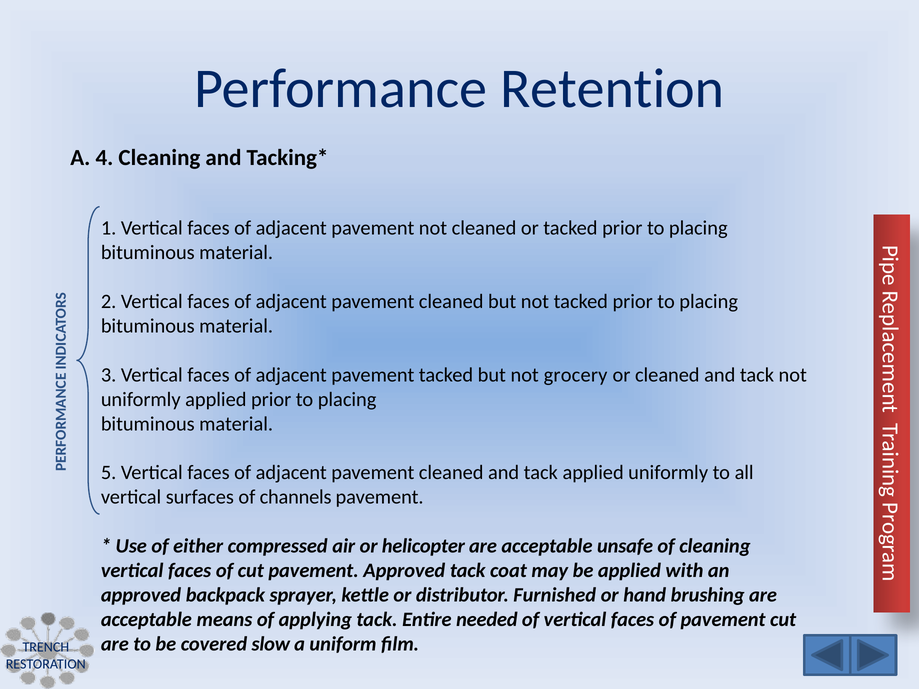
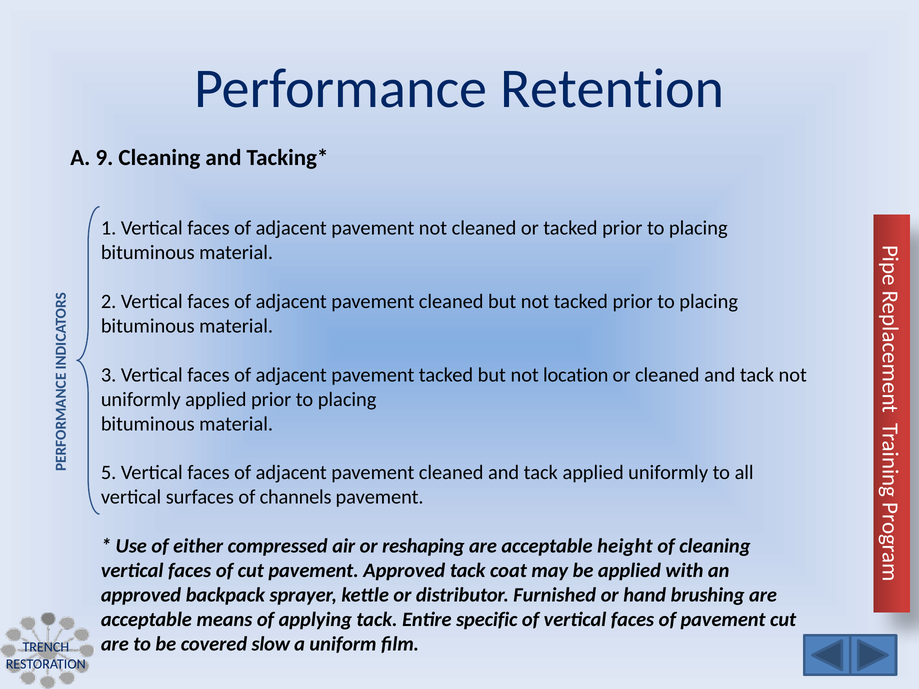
4: 4 -> 9
grocery: grocery -> location
helicopter: helicopter -> reshaping
unsafe: unsafe -> height
needed: needed -> specific
